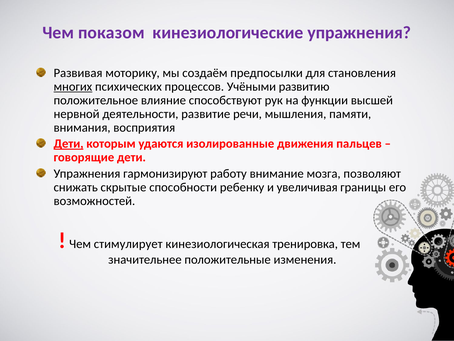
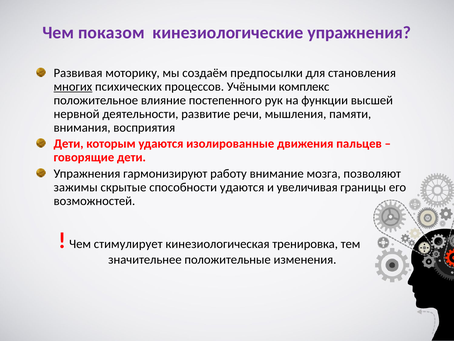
развитию: развитию -> комплекс
способствуют: способствуют -> постепенного
Дети at (69, 144) underline: present -> none
снижать: снижать -> зажимы
способности ребенку: ребенку -> удаются
